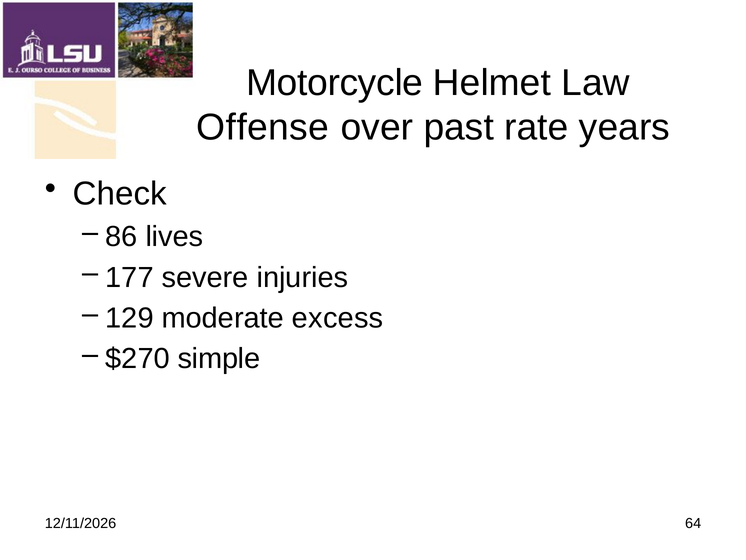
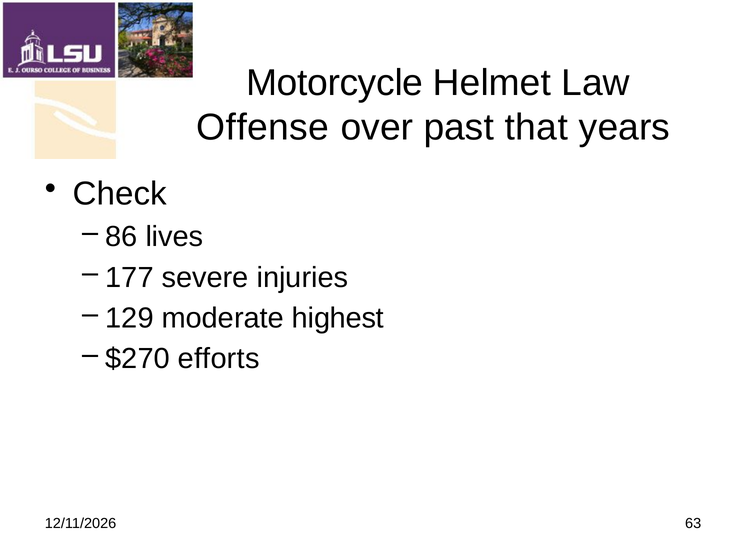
rate: rate -> that
excess: excess -> highest
simple: simple -> efforts
64: 64 -> 63
